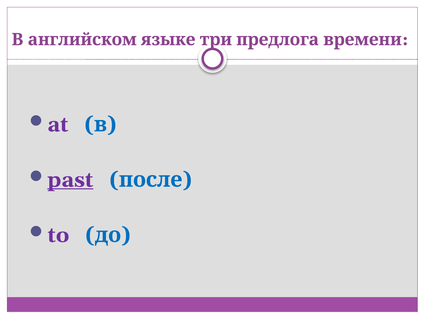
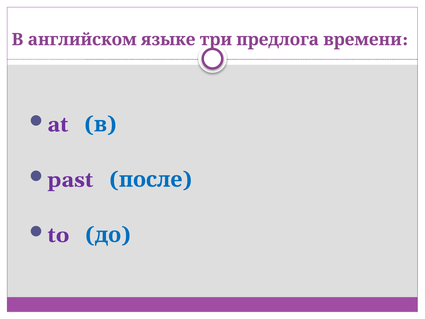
past underline: present -> none
